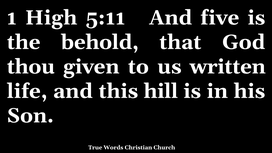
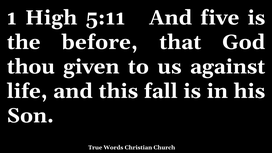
behold: behold -> before
written: written -> against
hill: hill -> fall
